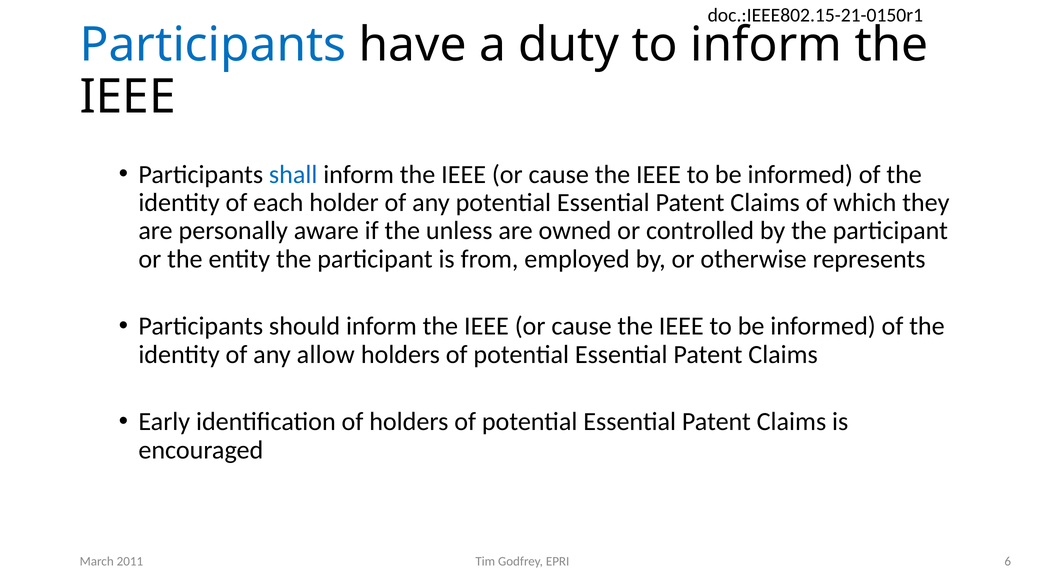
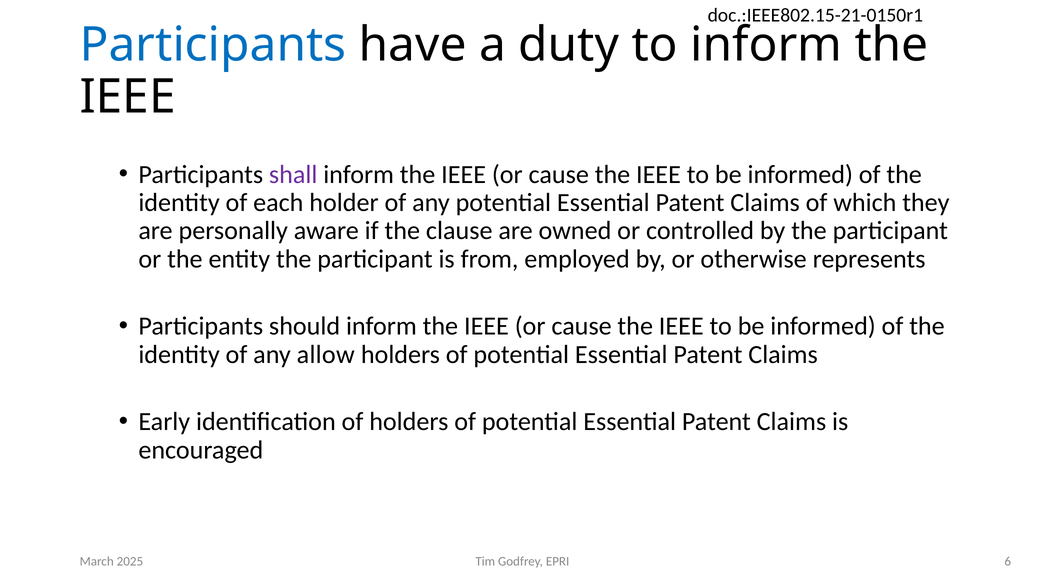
shall colour: blue -> purple
unless: unless -> clause
2011: 2011 -> 2025
